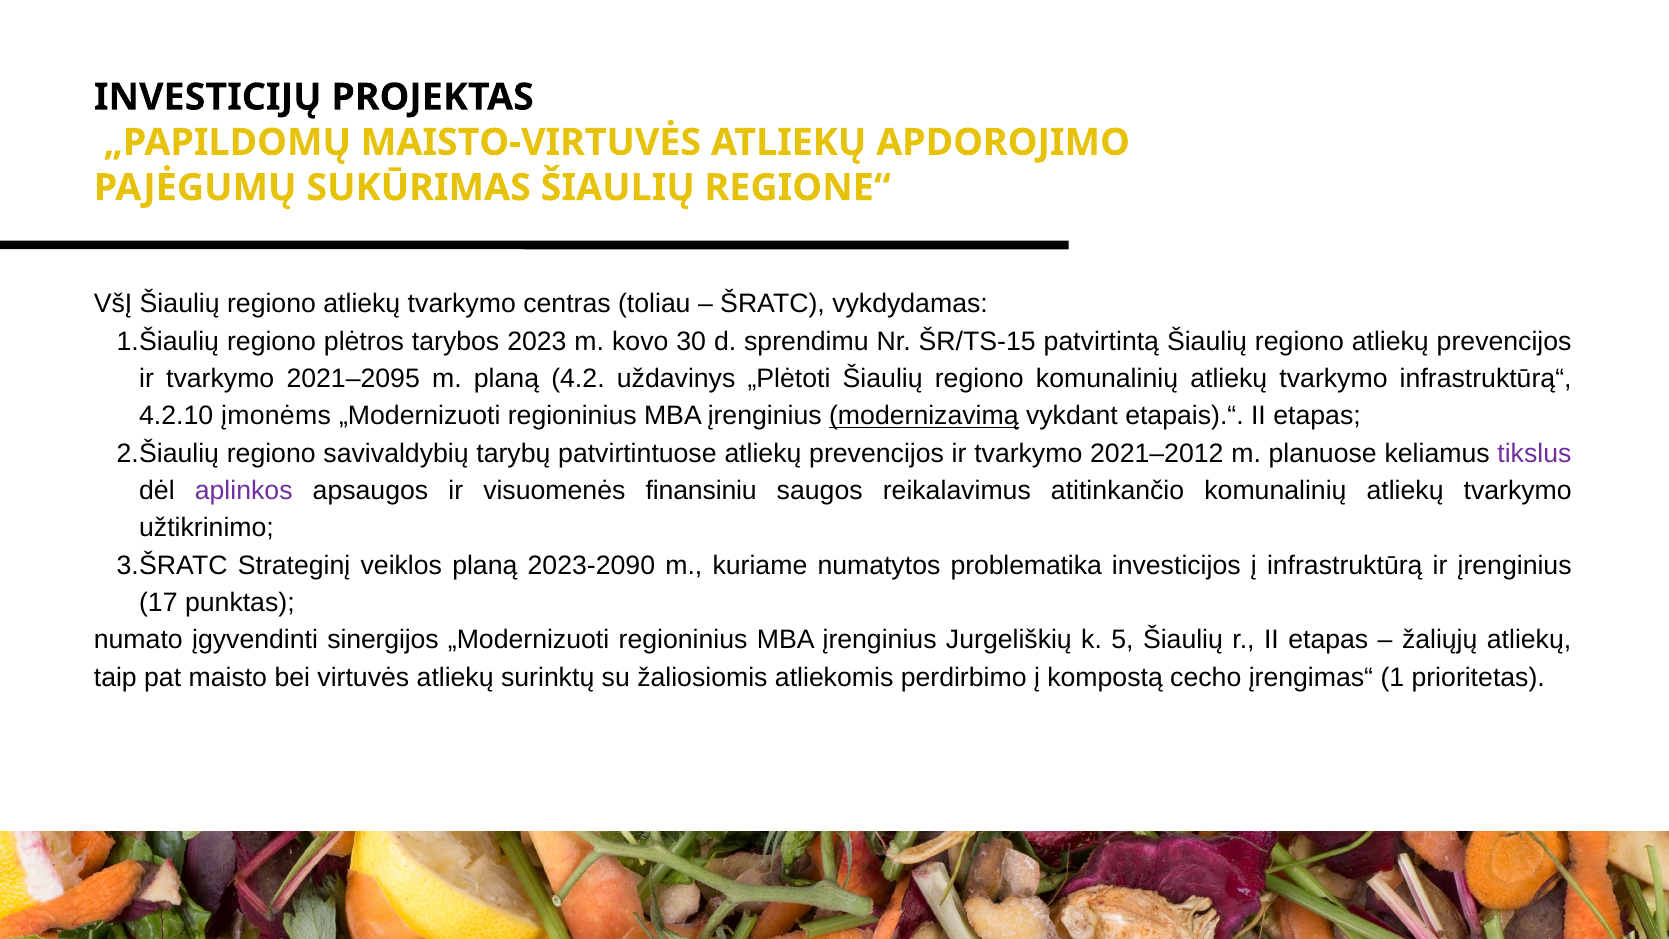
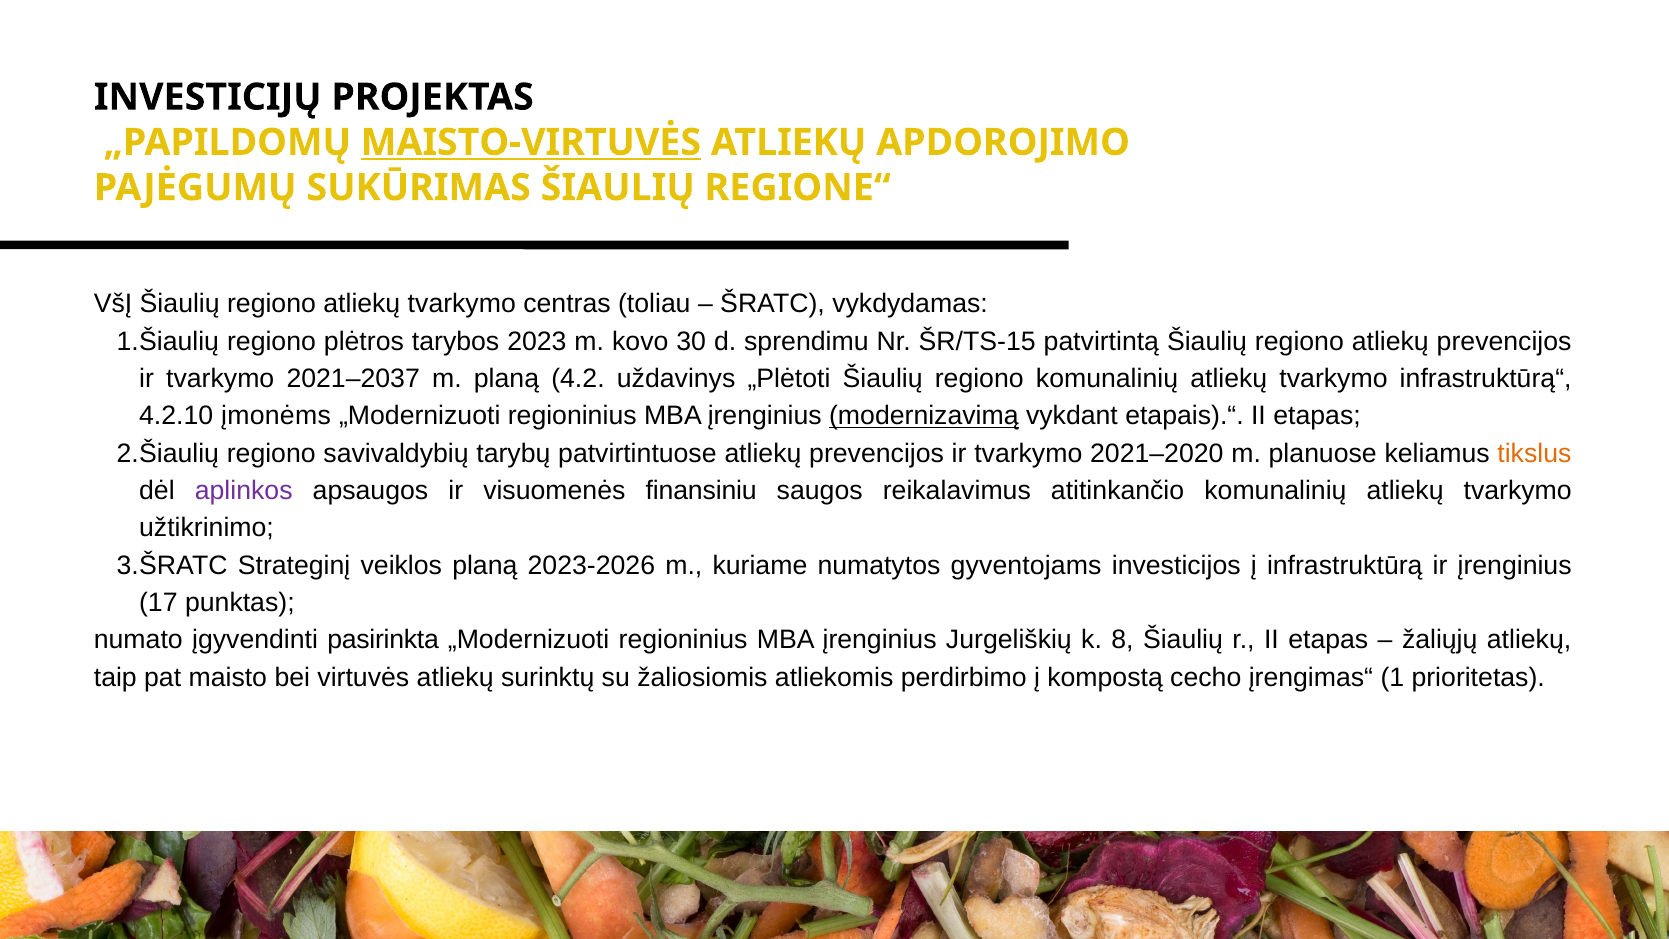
MAISTO-VIRTUVĖS underline: none -> present
2021–2095: 2021–2095 -> 2021–2037
2021–2012: 2021–2012 -> 2021–2020
tikslus colour: purple -> orange
2023-2090: 2023-2090 -> 2023-2026
problematika: problematika -> gyventojams
sinergijos: sinergijos -> pasirinkta
5: 5 -> 8
